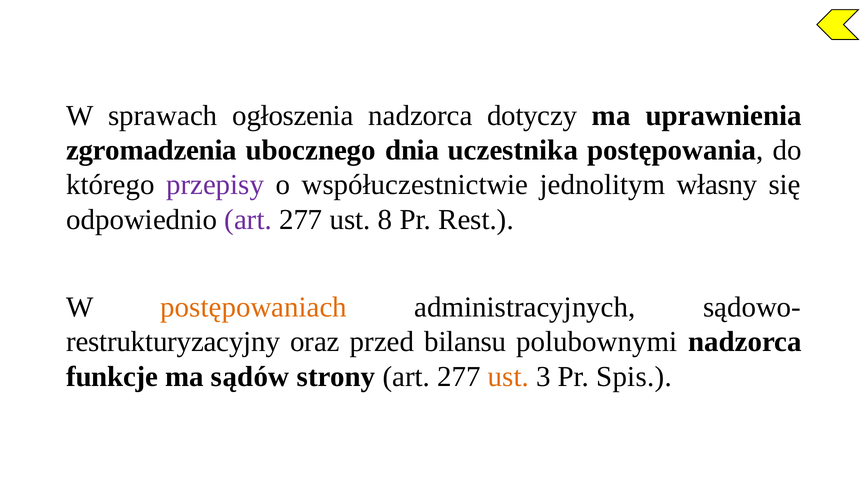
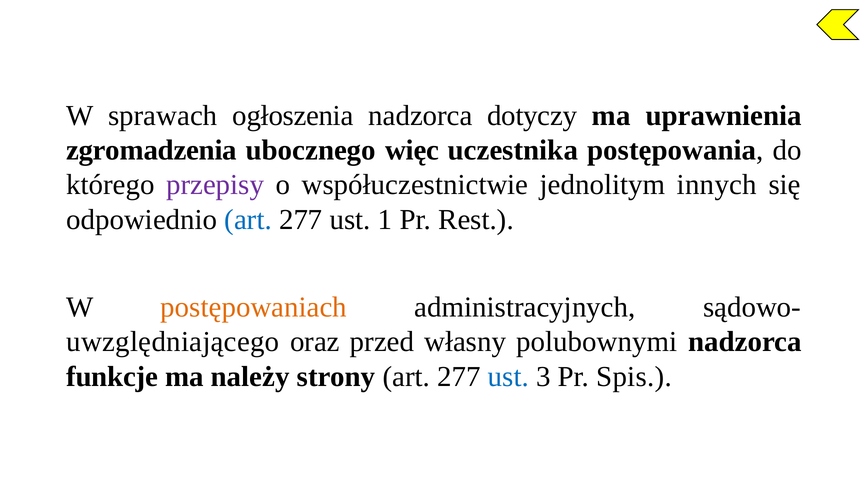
dnia: dnia -> więc
własny: własny -> innych
art at (248, 220) colour: purple -> blue
8: 8 -> 1
restrukturyzacyjny: restrukturyzacyjny -> uwzględniającego
bilansu: bilansu -> własny
sądów: sądów -> należy
ust at (508, 377) colour: orange -> blue
